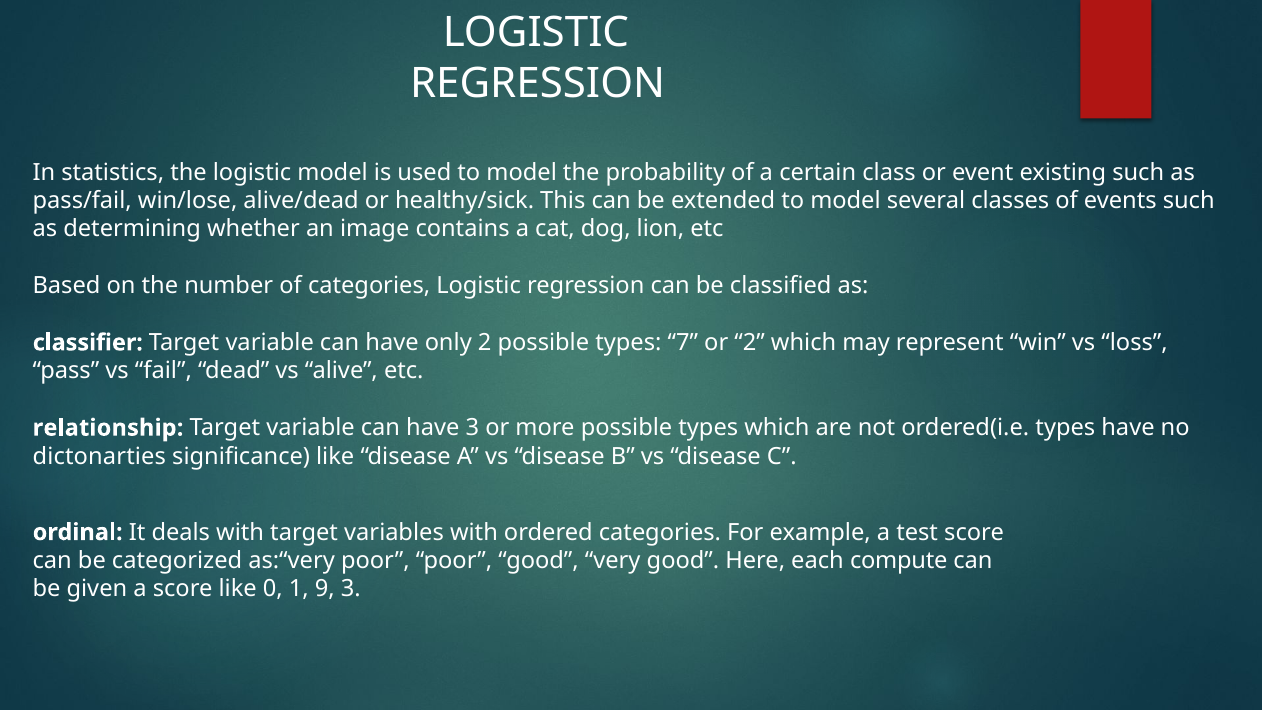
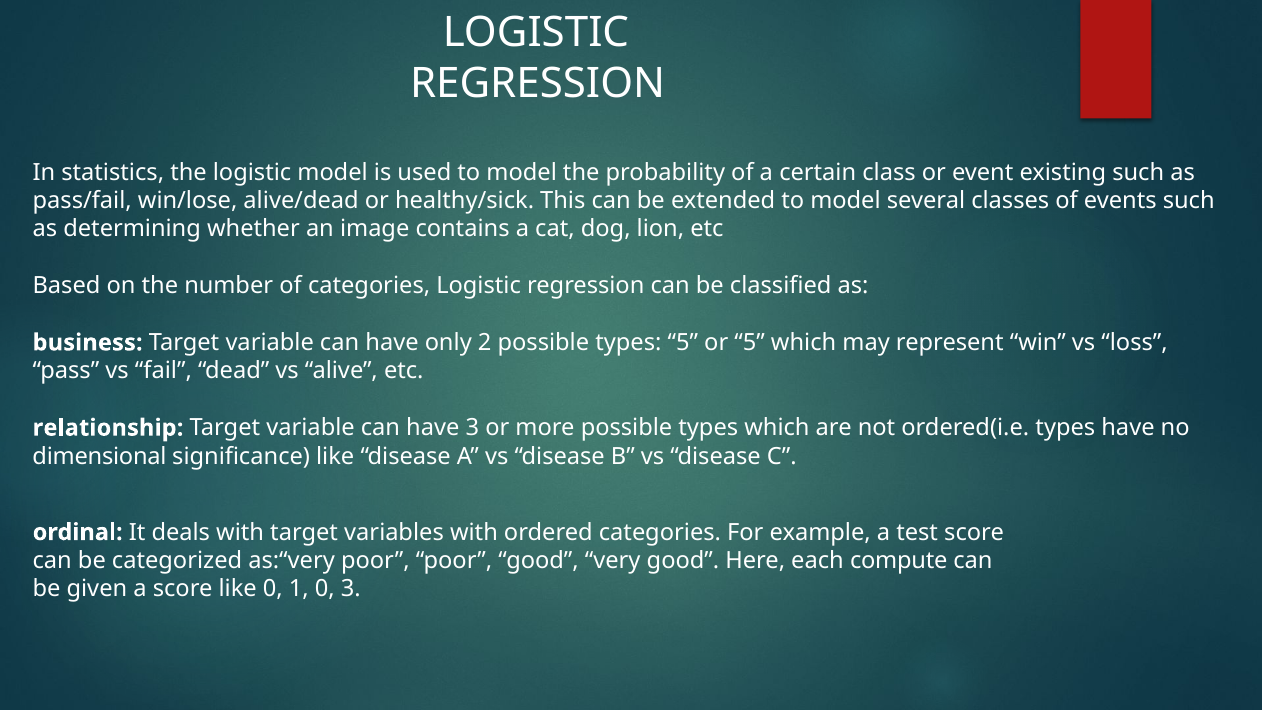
classifier: classifier -> business
types 7: 7 -> 5
or 2: 2 -> 5
dictonarties: dictonarties -> dimensional
1 9: 9 -> 0
